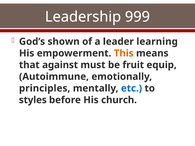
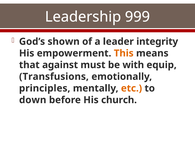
learning: learning -> integrity
fruit: fruit -> with
Autoimmune: Autoimmune -> Transfusions
etc colour: blue -> orange
styles: styles -> down
